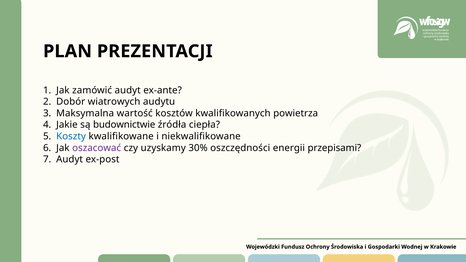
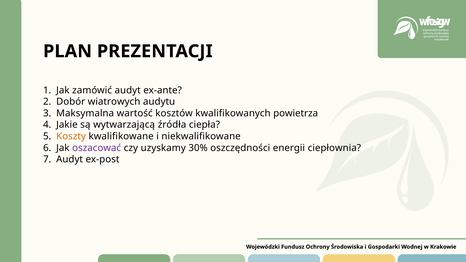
budownictwie: budownictwie -> wytwarzającą
Koszty colour: blue -> orange
przepisami: przepisami -> ciepłownia
